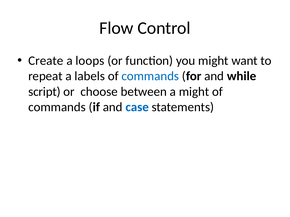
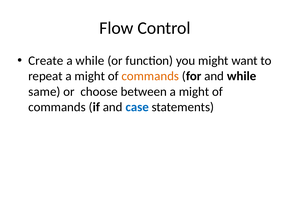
a loops: loops -> while
repeat a labels: labels -> might
commands at (150, 76) colour: blue -> orange
script: script -> same
